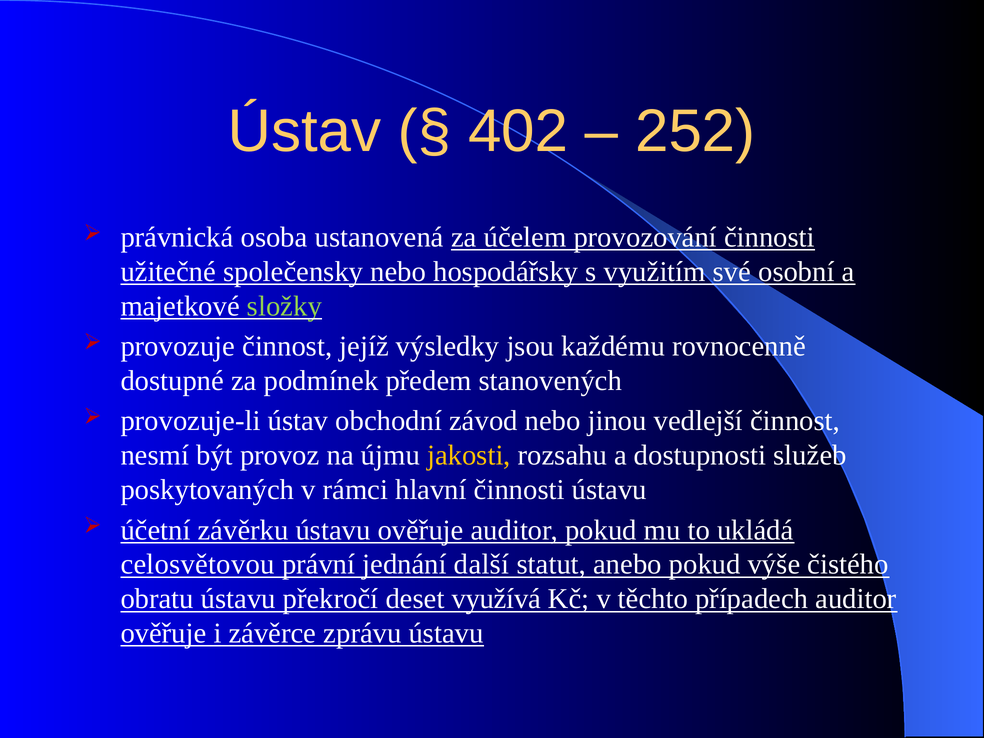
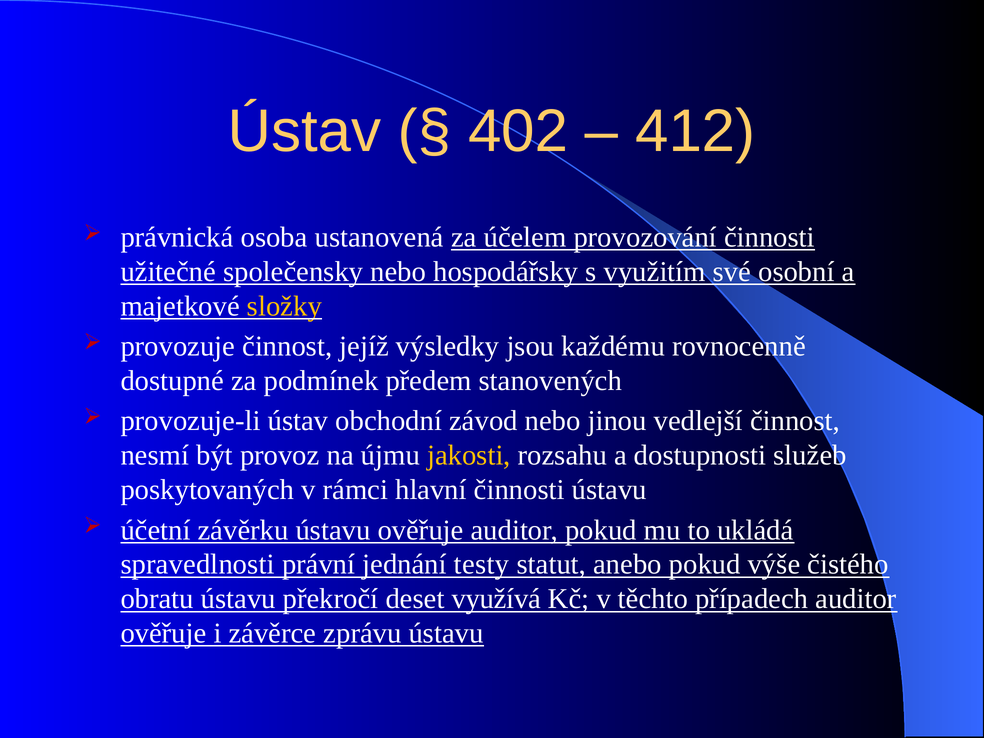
252: 252 -> 412
složky colour: light green -> yellow
celosvětovou: celosvětovou -> spravedlnosti
další: další -> testy
